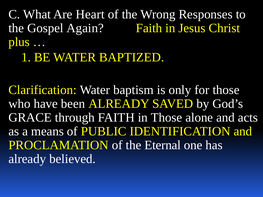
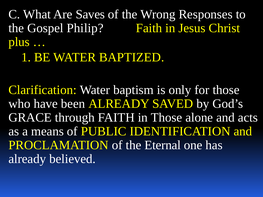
Heart: Heart -> Saves
Again: Again -> Philip
